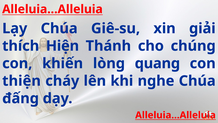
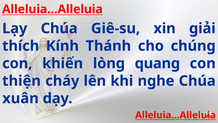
Hiện: Hiện -> Kính
đấng: đấng -> xuân
